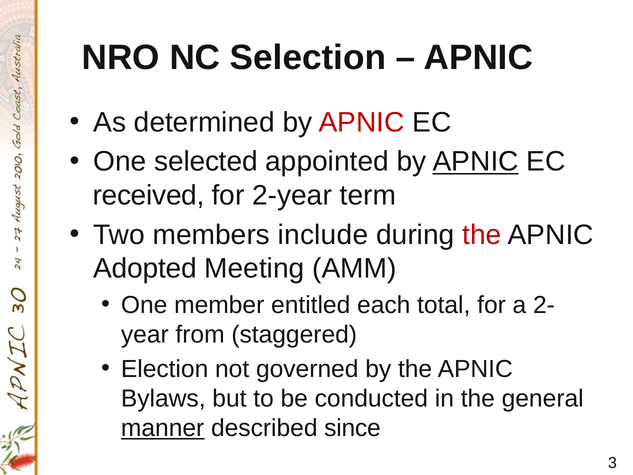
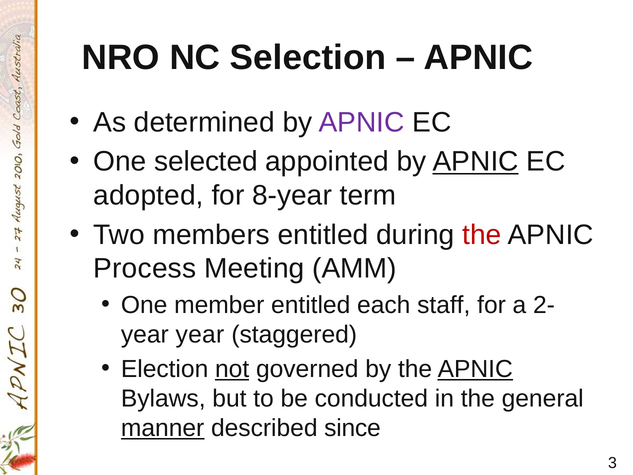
APNIC at (362, 122) colour: red -> purple
received: received -> adopted
2-year: 2-year -> 8-year
members include: include -> entitled
Adopted: Adopted -> Process
total: total -> staff
year from: from -> year
not underline: none -> present
APNIC at (475, 369) underline: none -> present
